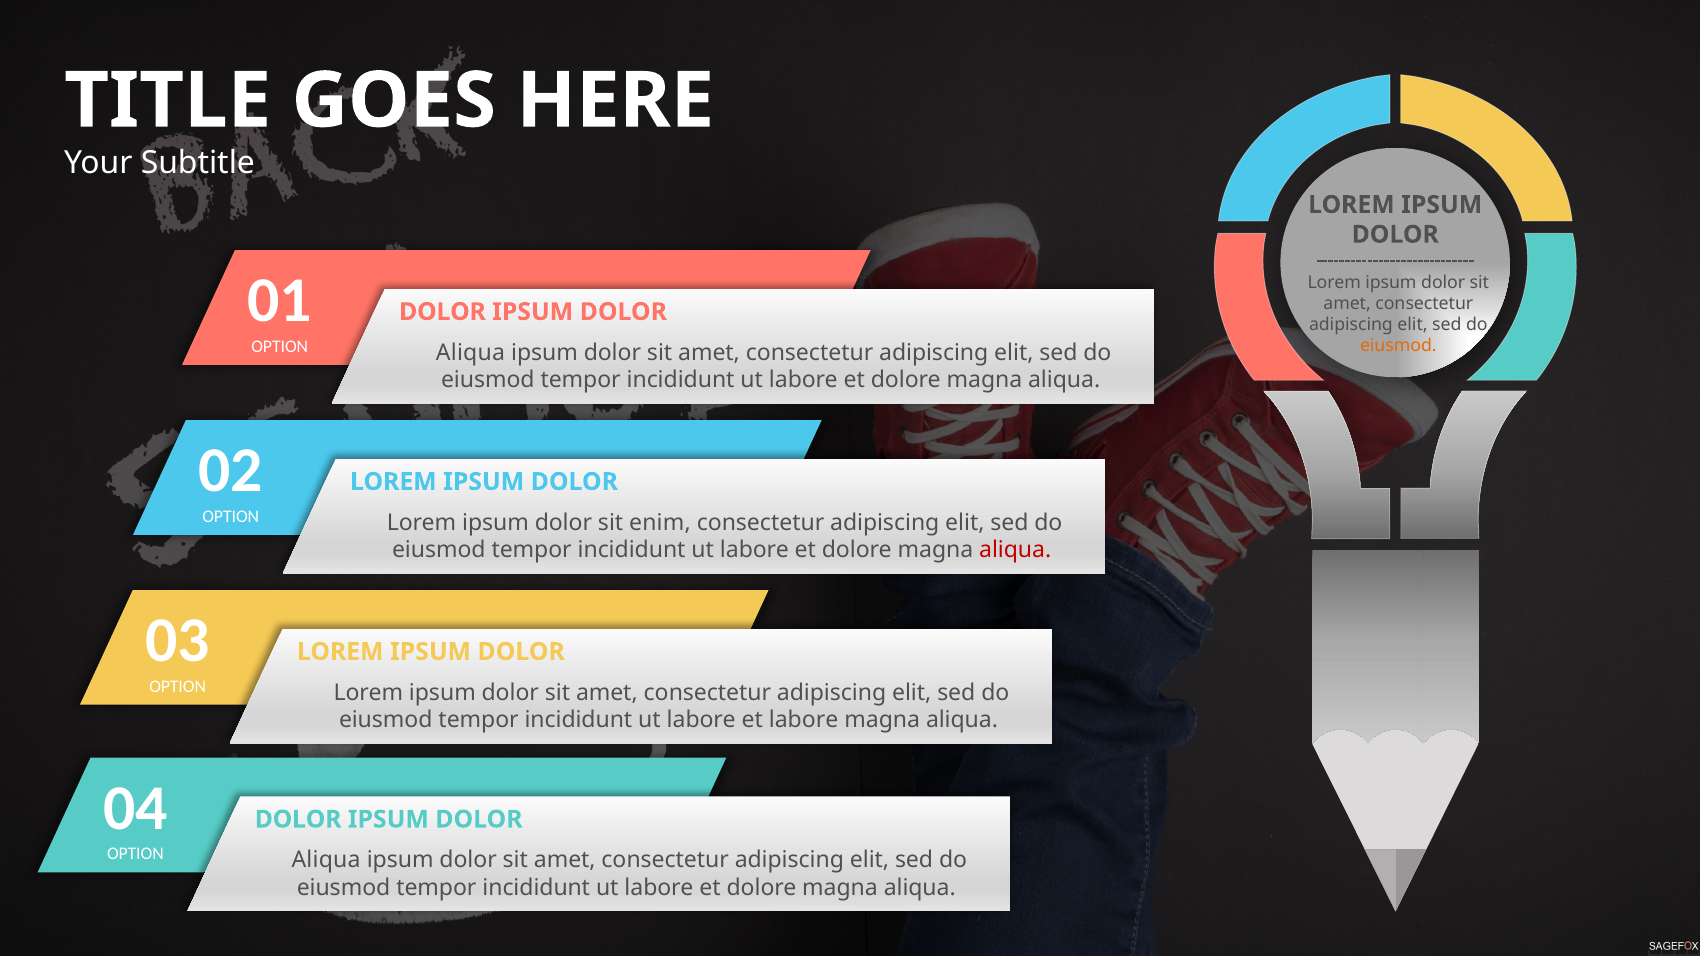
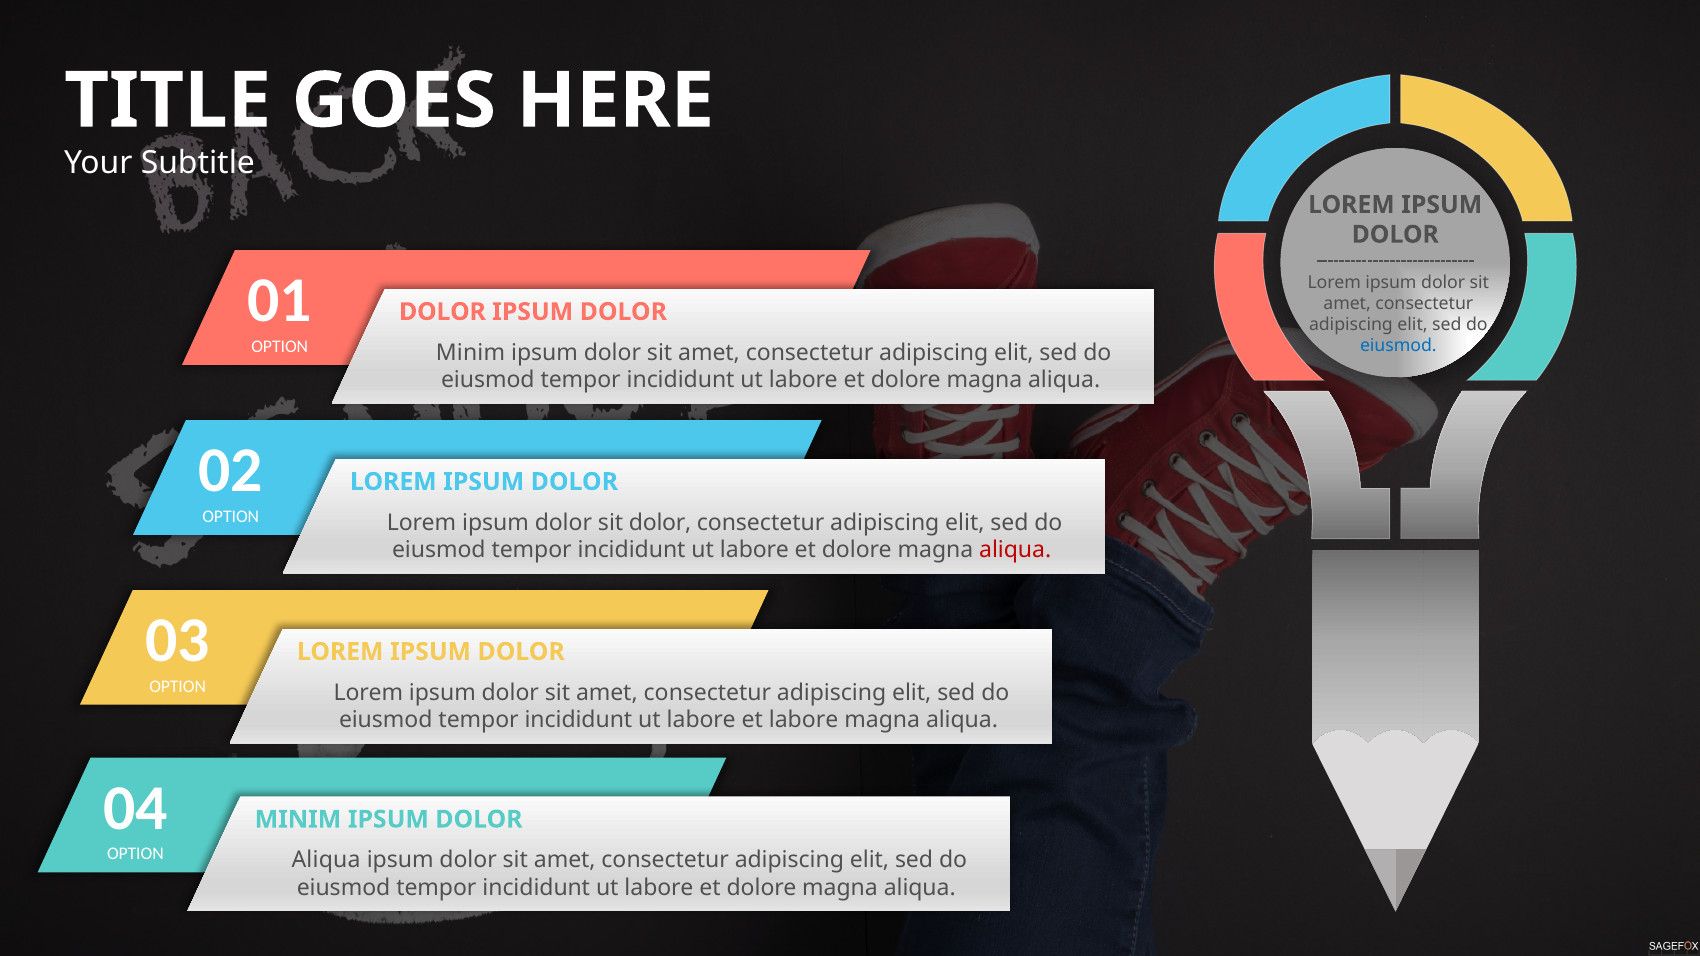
eiusmod at (1398, 346) colour: orange -> blue
Aliqua at (470, 353): Aliqua -> Minim
sit enim: enim -> dolor
DOLOR at (298, 820): DOLOR -> MINIM
